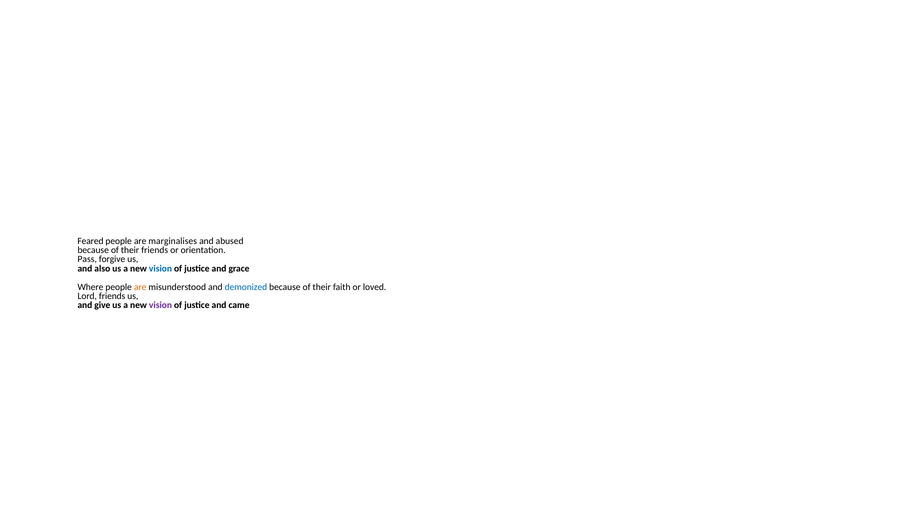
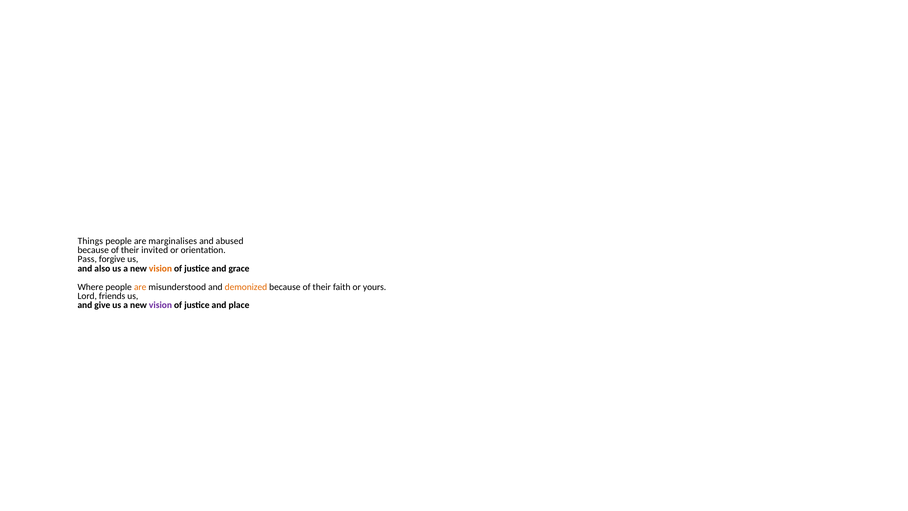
Feared: Feared -> Things
their friends: friends -> invited
vision at (161, 268) colour: blue -> orange
demonized colour: blue -> orange
loved: loved -> yours
came: came -> place
